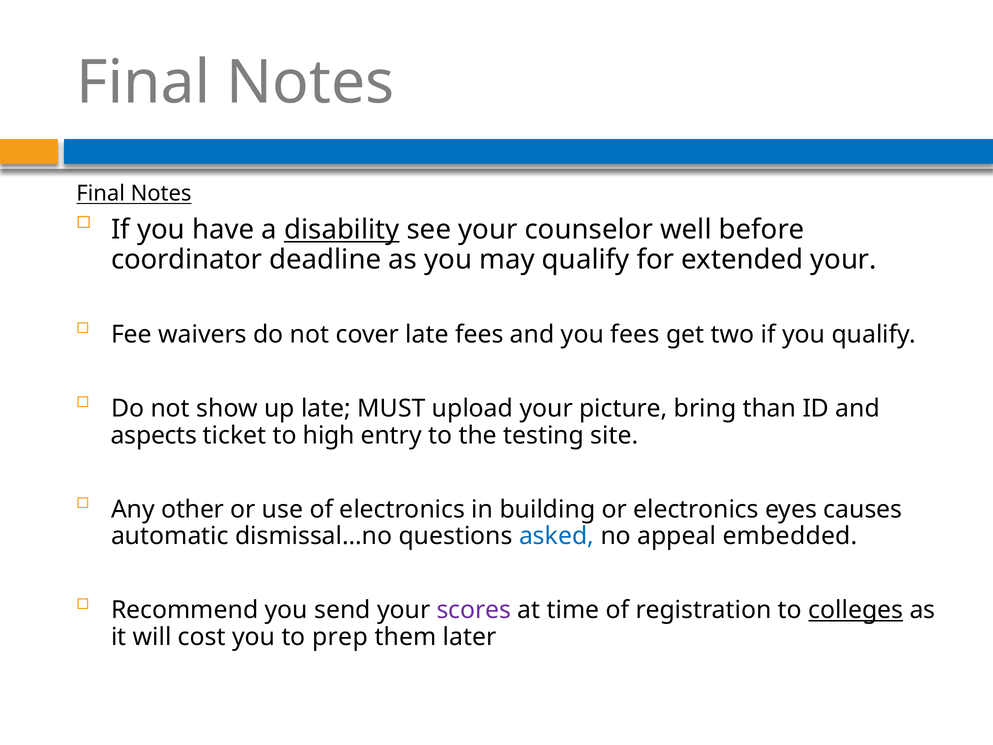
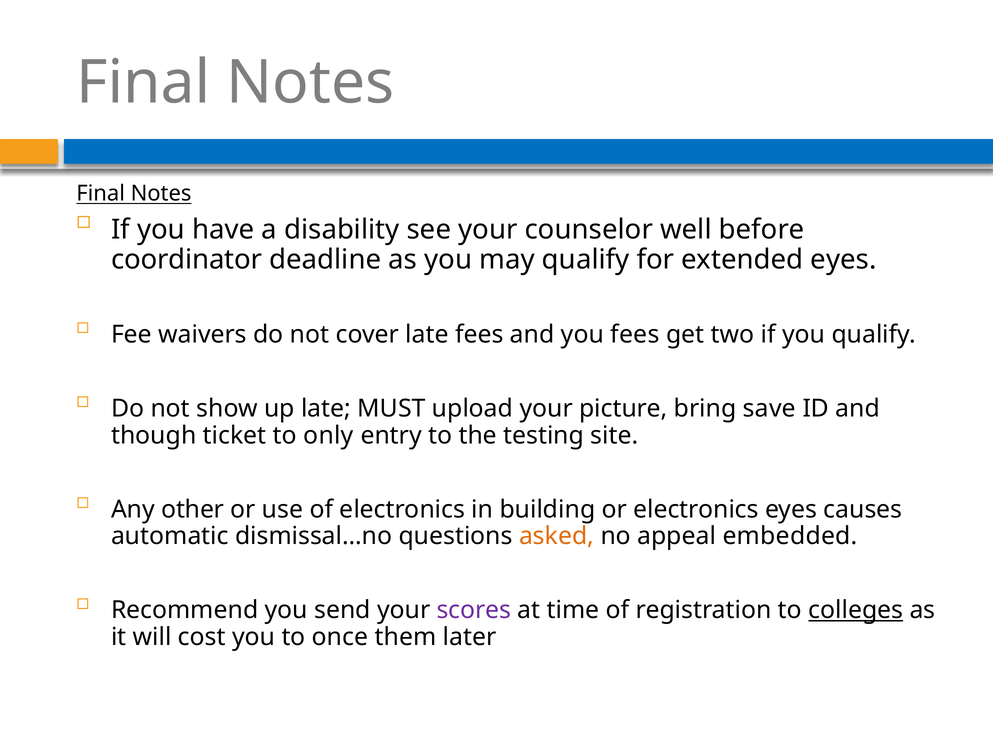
disability underline: present -> none
extended your: your -> eyes
than: than -> save
aspects: aspects -> though
high: high -> only
asked colour: blue -> orange
prep: prep -> once
